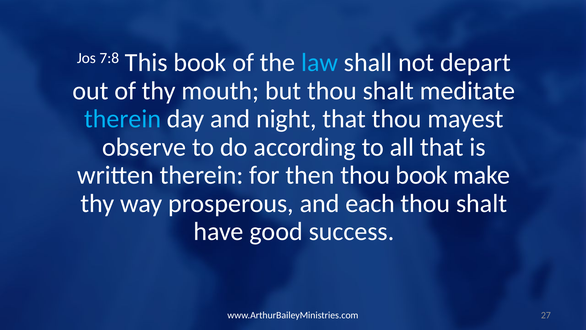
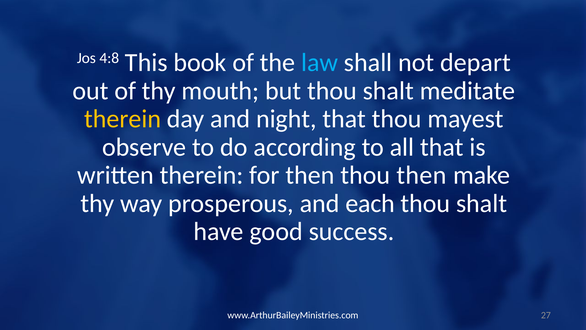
7:8: 7:8 -> 4:8
therein at (123, 119) colour: light blue -> yellow
thou book: book -> then
